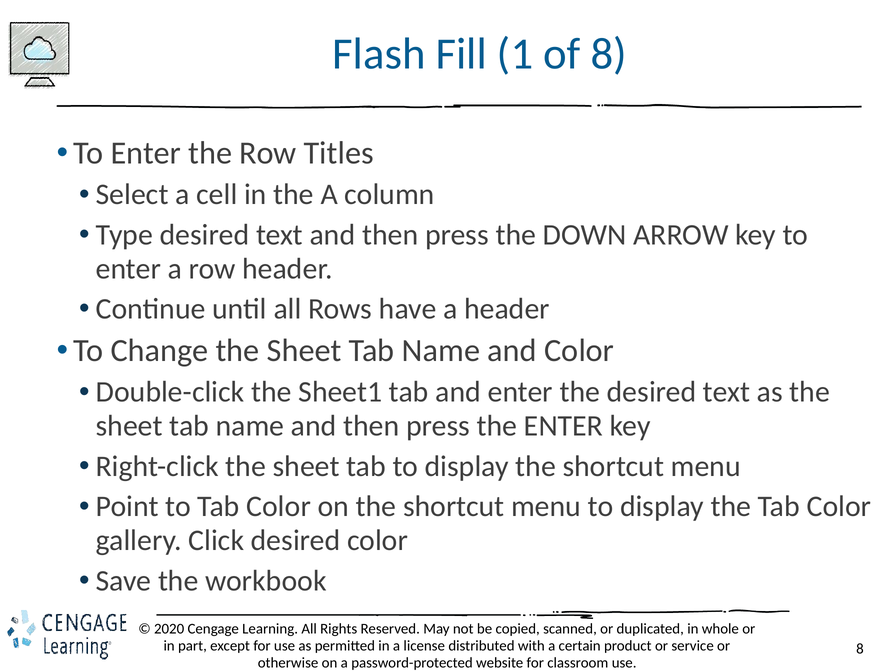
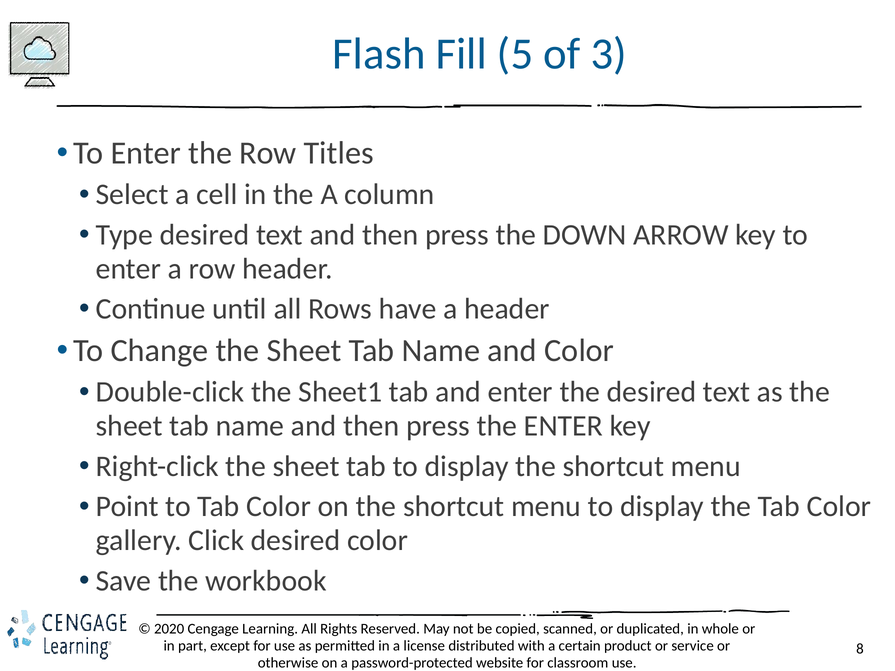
1: 1 -> 5
of 8: 8 -> 3
